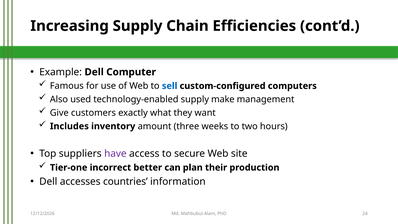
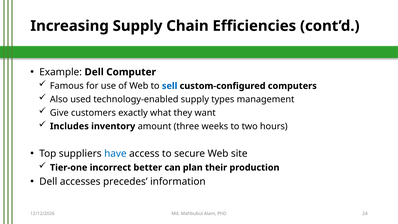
make: make -> types
have colour: purple -> blue
countries: countries -> precedes
